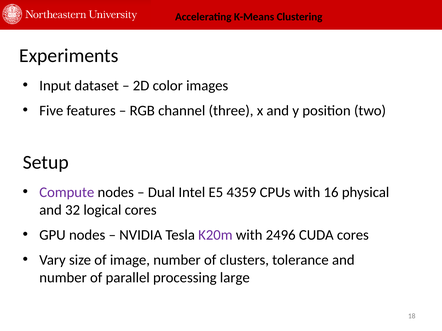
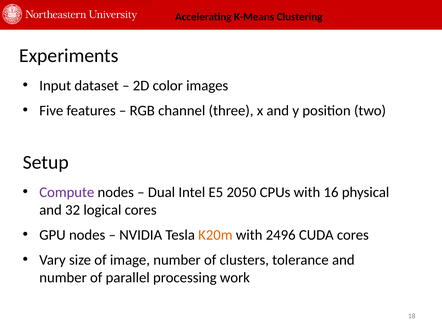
4359: 4359 -> 2050
K20m colour: purple -> orange
large: large -> work
